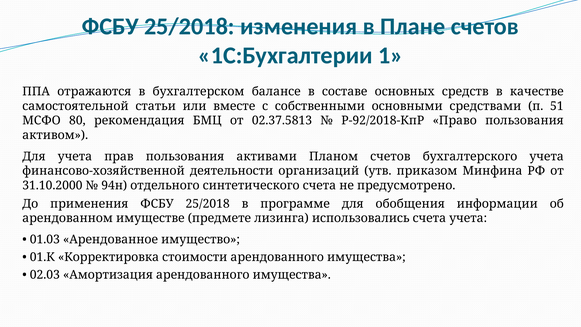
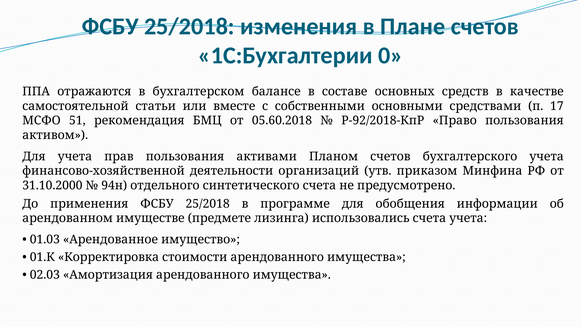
1: 1 -> 0
51: 51 -> 17
80: 80 -> 51
02.37.5813: 02.37.5813 -> 05.60.2018
